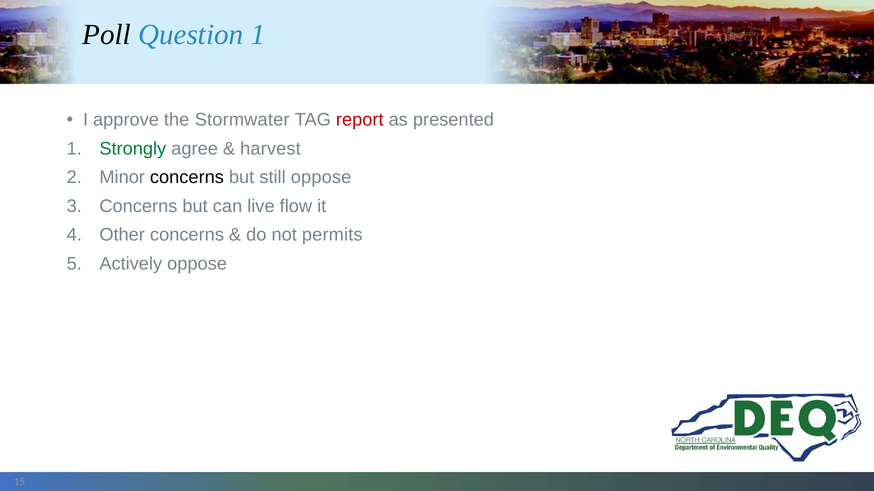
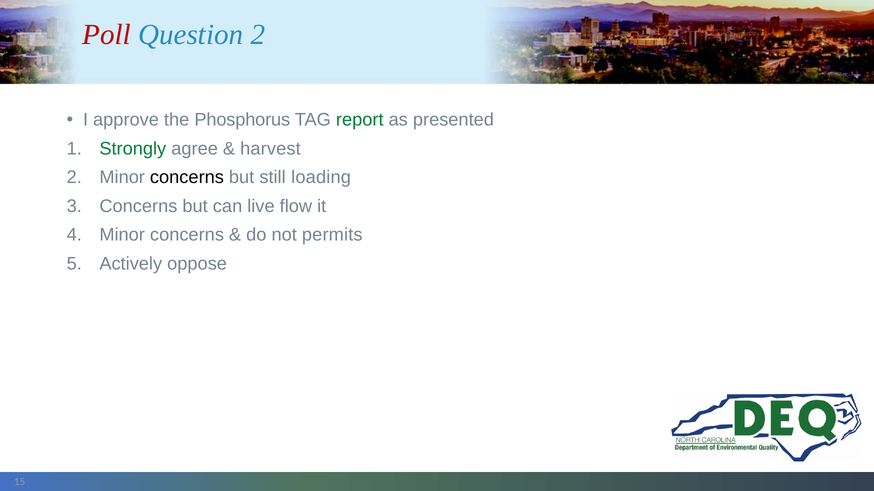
Poll colour: black -> red
Question 1: 1 -> 2
Stormwater: Stormwater -> Phosphorus
report colour: red -> green
still oppose: oppose -> loading
Other at (122, 235): Other -> Minor
